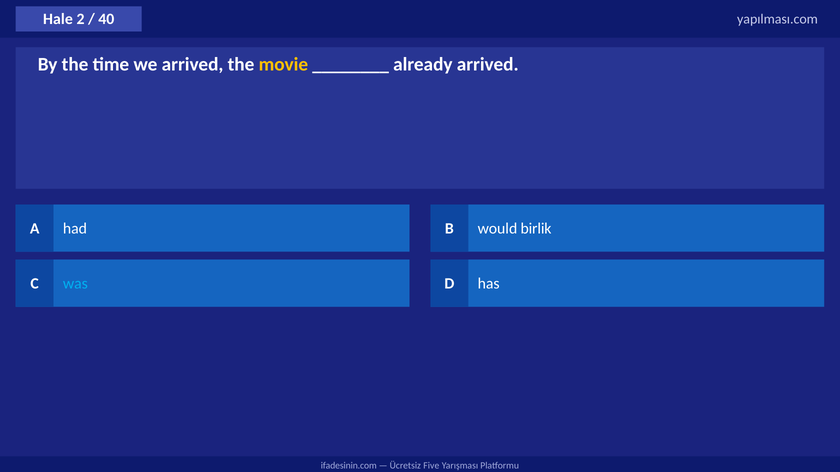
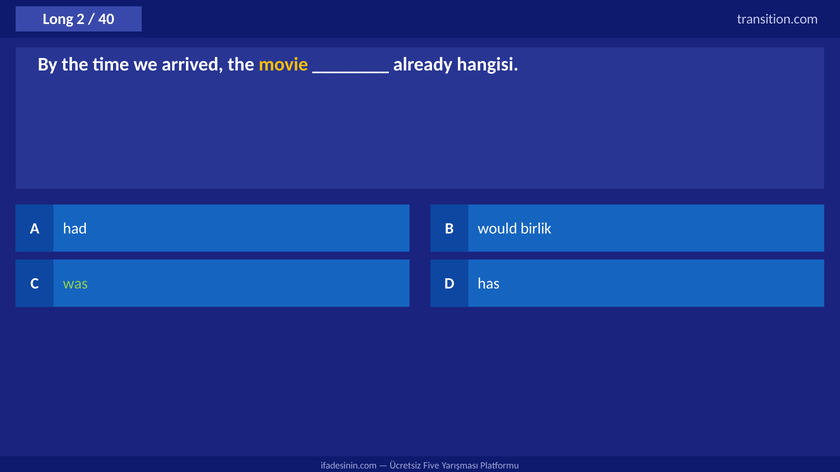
Hale: Hale -> Long
yapılması.com: yapılması.com -> transition.com
already arrived: arrived -> hangisi
was colour: light blue -> light green
